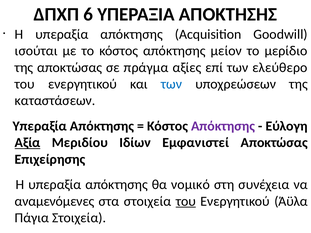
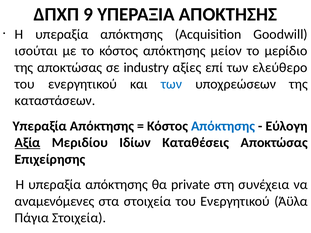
6: 6 -> 9
πράγμα: πράγμα -> industry
Απόκτησης at (223, 126) colour: purple -> blue
Εμφανιστεί: Εμφανιστεί -> Καταθέσεις
νομικό: νομικό -> private
του at (186, 201) underline: present -> none
